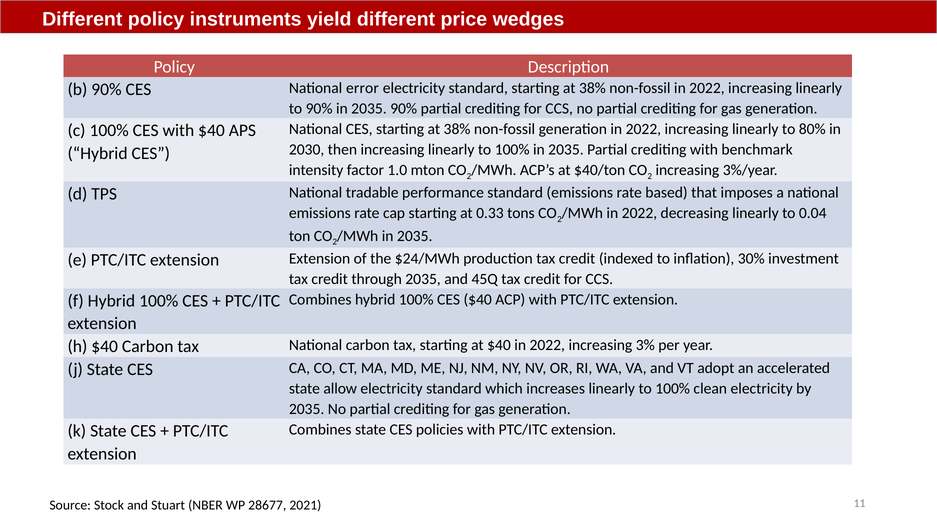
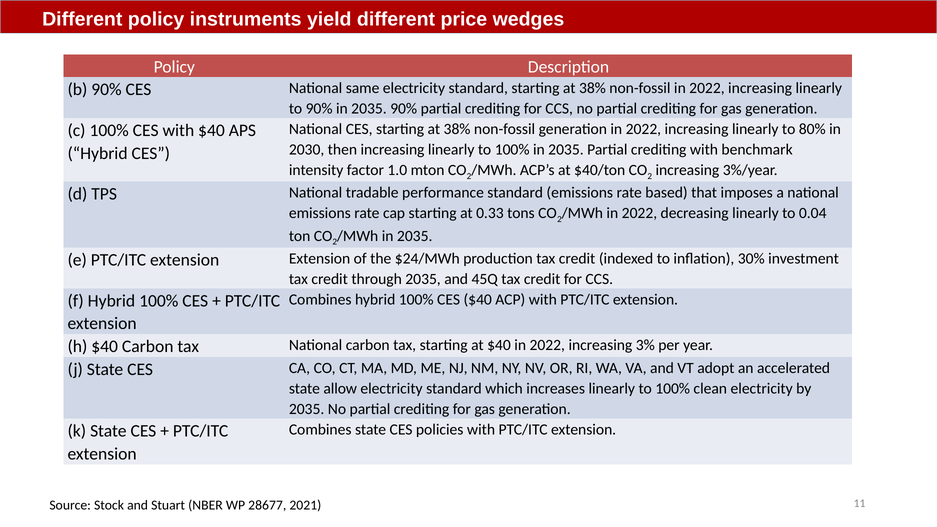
error: error -> same
